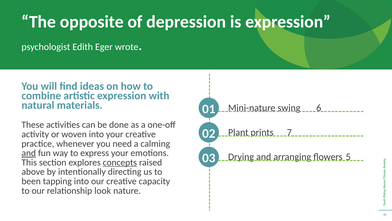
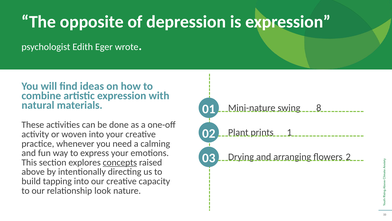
6: 6 -> 8
7: 7 -> 1
and at (29, 153) underline: present -> none
5: 5 -> 2
been: been -> build
